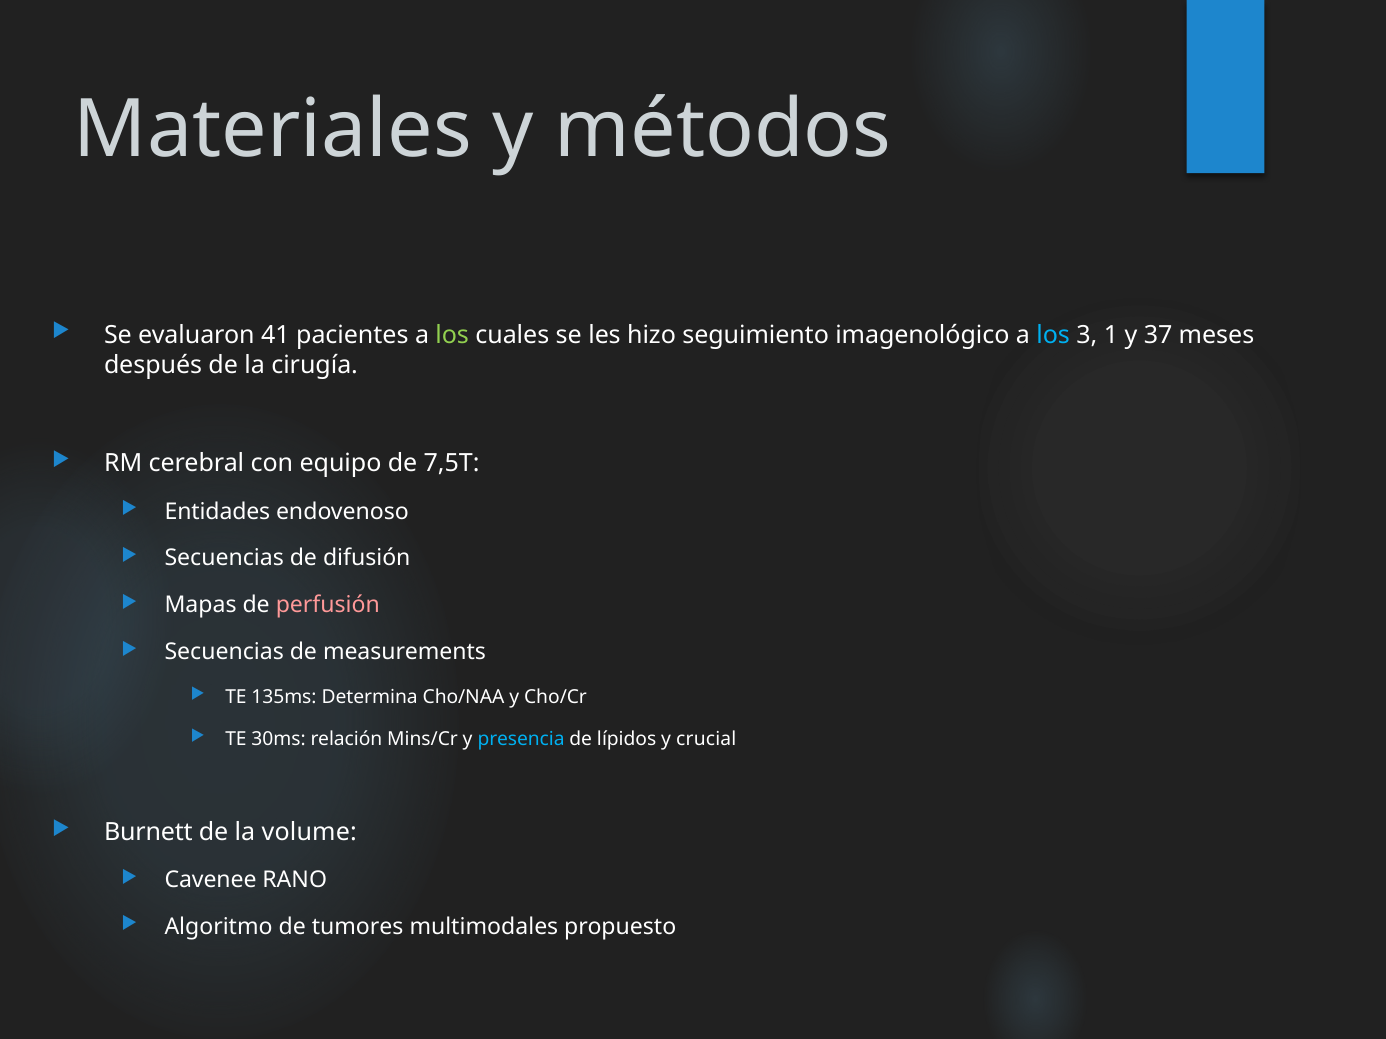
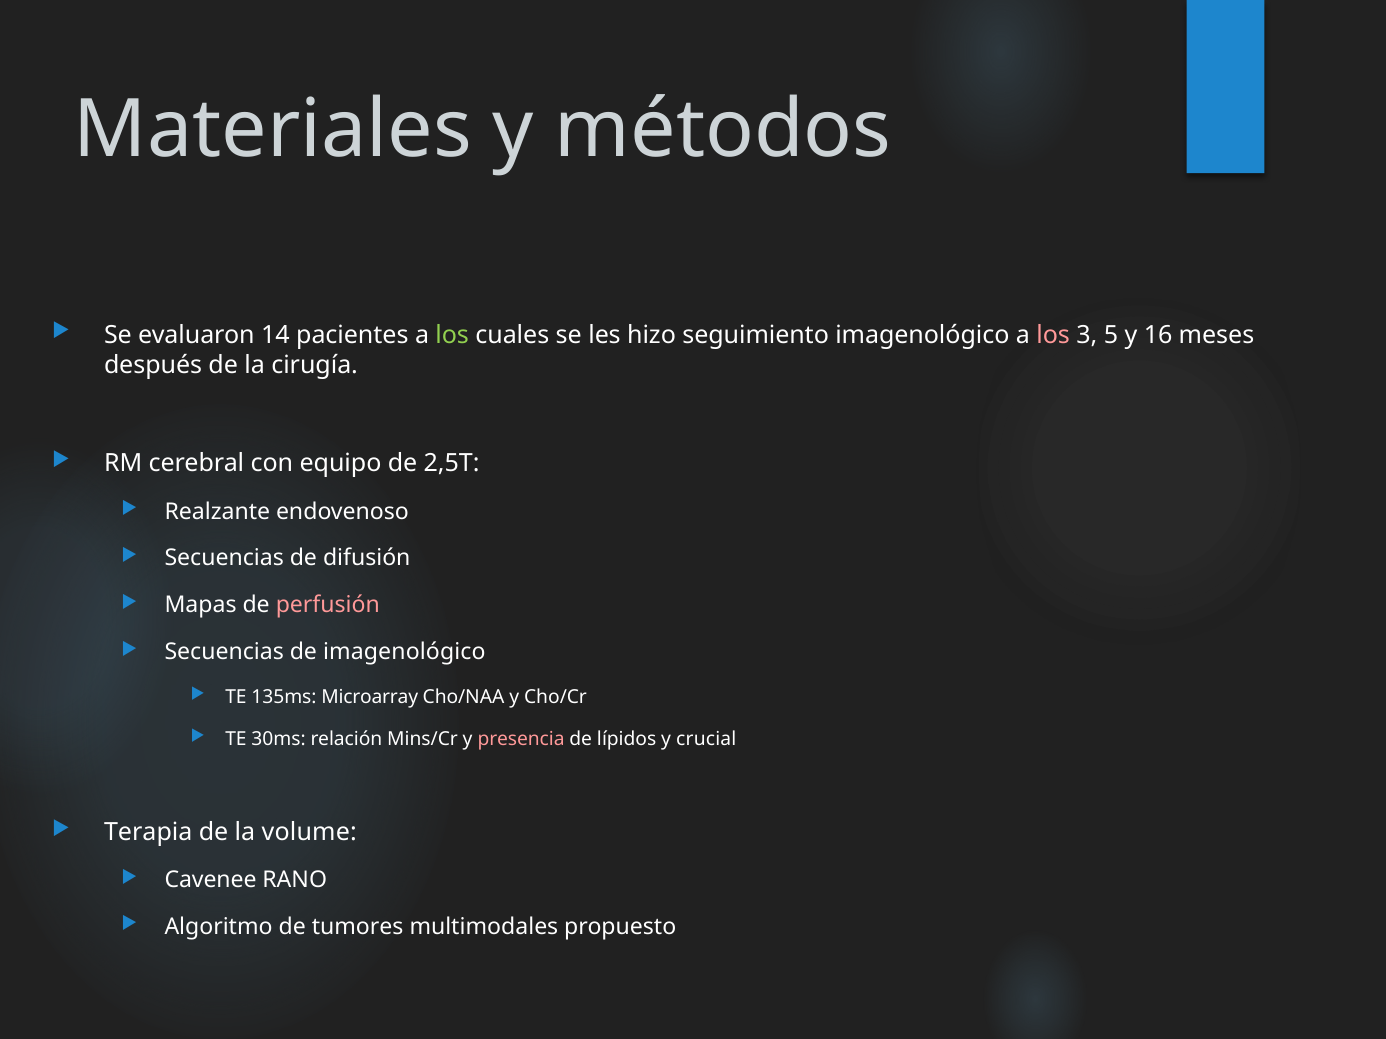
41: 41 -> 14
los at (1053, 335) colour: light blue -> pink
1: 1 -> 5
37: 37 -> 16
7,5T: 7,5T -> 2,5T
Entidades: Entidades -> Realzante
de measurements: measurements -> imagenológico
Determina: Determina -> Microarray
presencia colour: light blue -> pink
Burnett: Burnett -> Terapia
